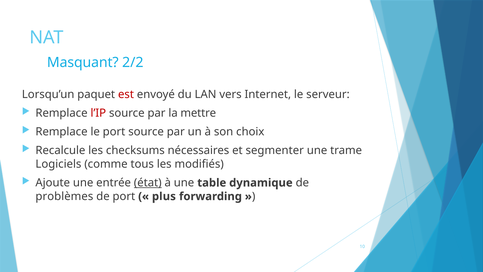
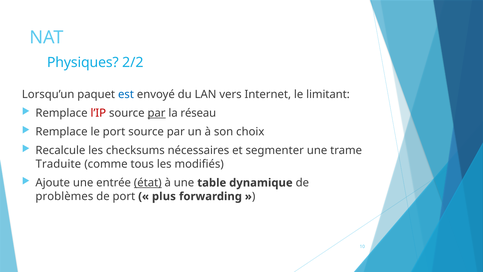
Masquant: Masquant -> Physiques
est colour: red -> blue
serveur: serveur -> limitant
par at (157, 113) underline: none -> present
mettre: mettre -> réseau
Logiciels: Logiciels -> Traduite
